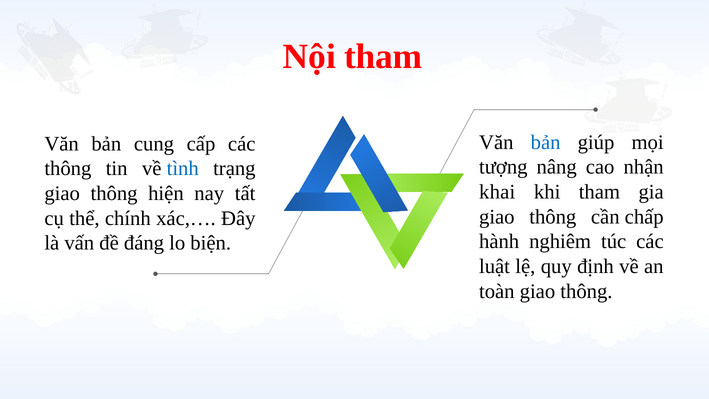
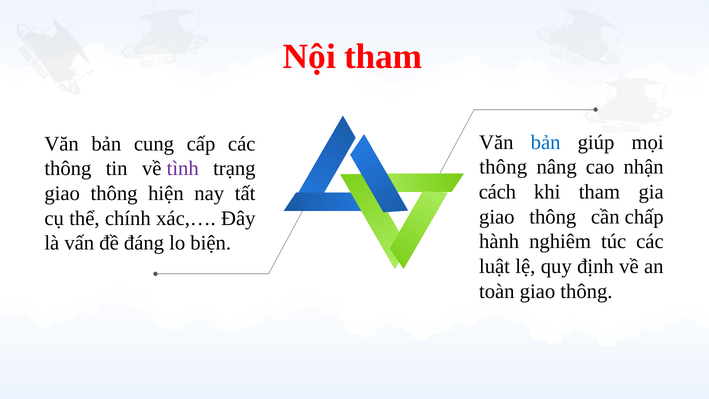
tượng at (503, 167): tượng -> thông
tình colour: blue -> purple
khai: khai -> cách
